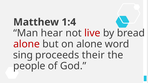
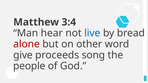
1:4: 1:4 -> 3:4
live colour: red -> blue
on alone: alone -> other
sing: sing -> give
their: their -> song
